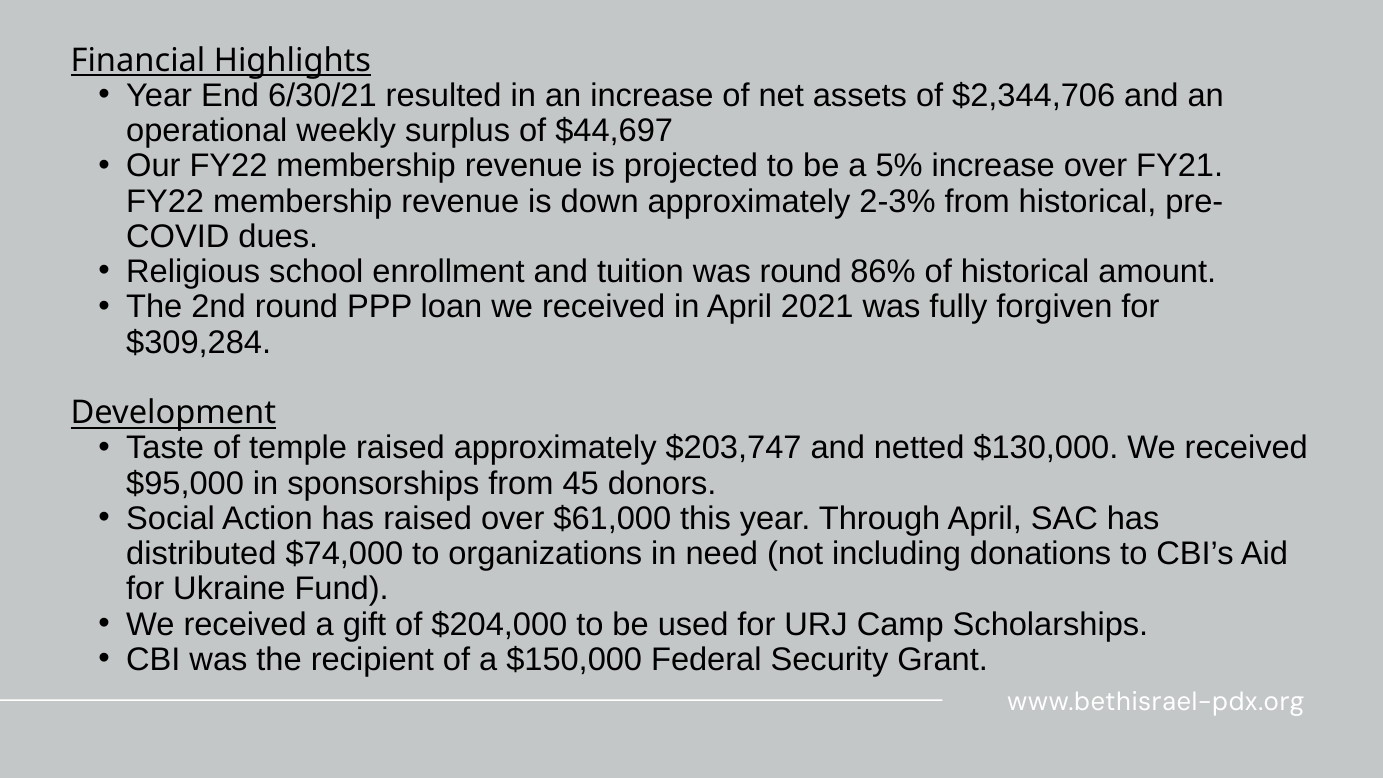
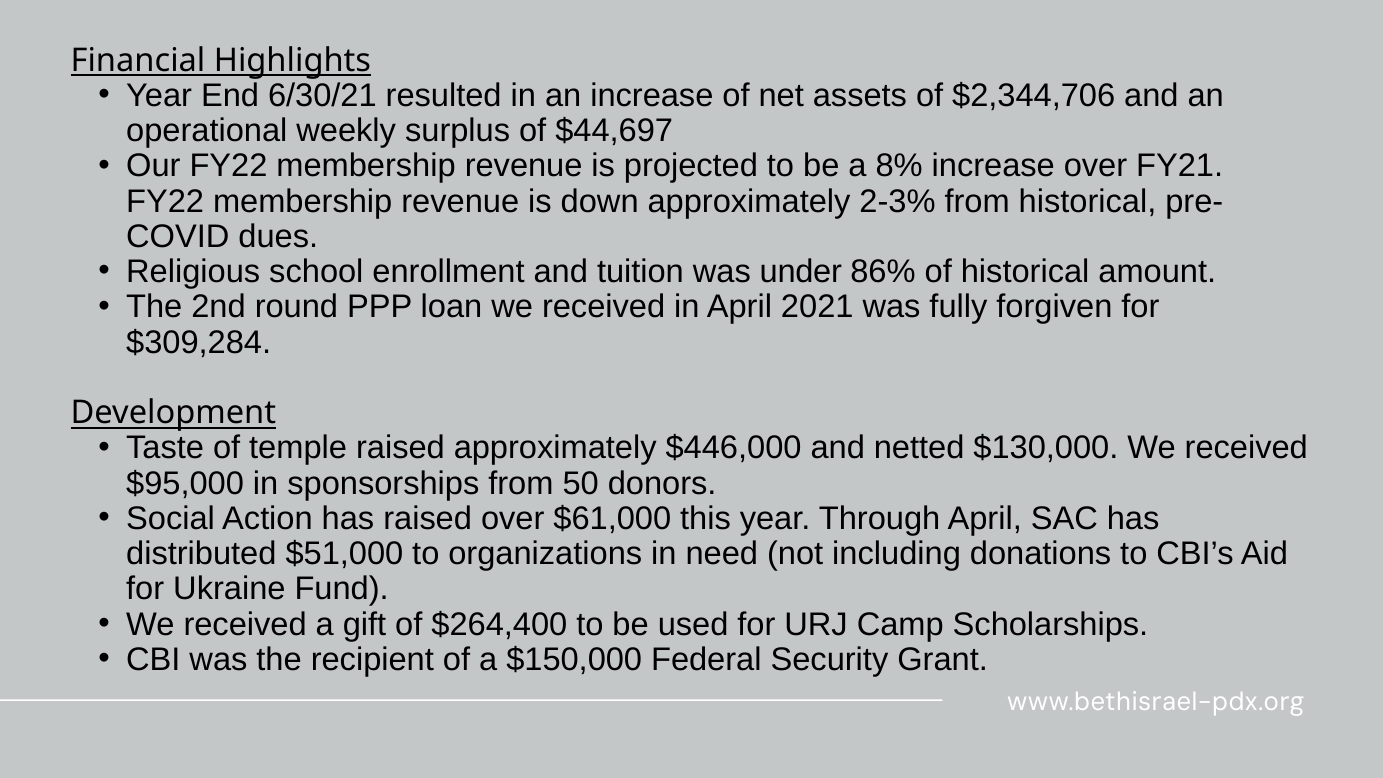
5%: 5% -> 8%
was round: round -> under
$203,747: $203,747 -> $446,000
45: 45 -> 50
$74,000: $74,000 -> $51,000
$204,000: $204,000 -> $264,400
